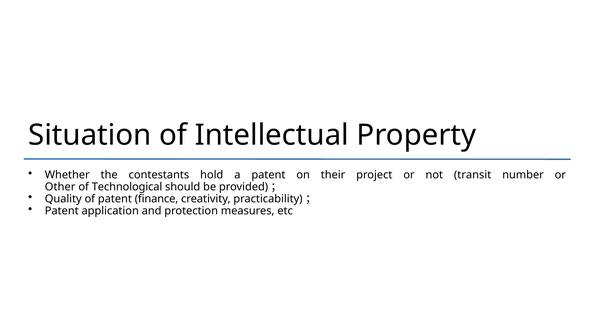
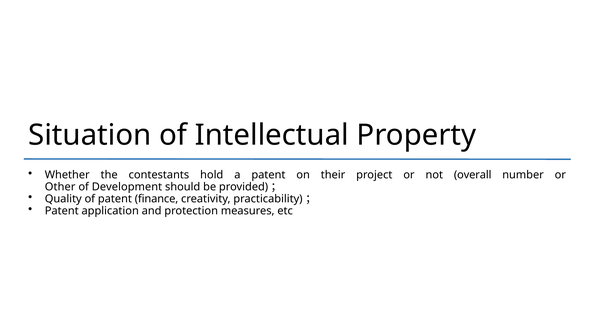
transit: transit -> overall
Technological: Technological -> Development
